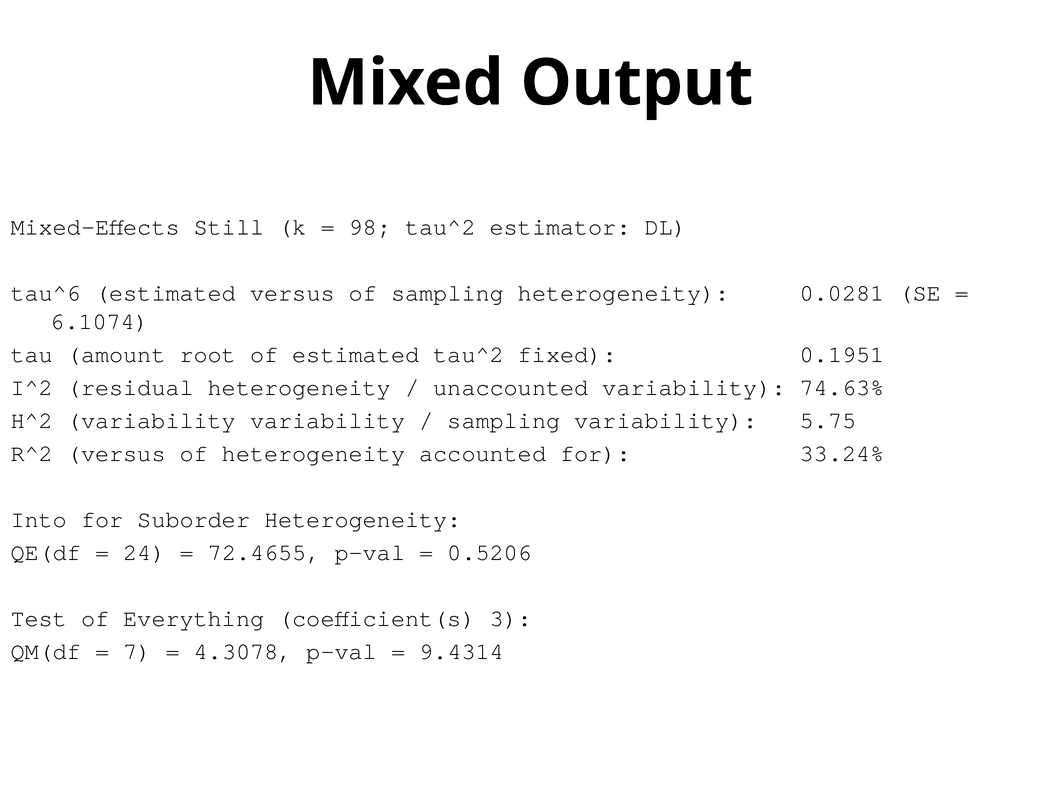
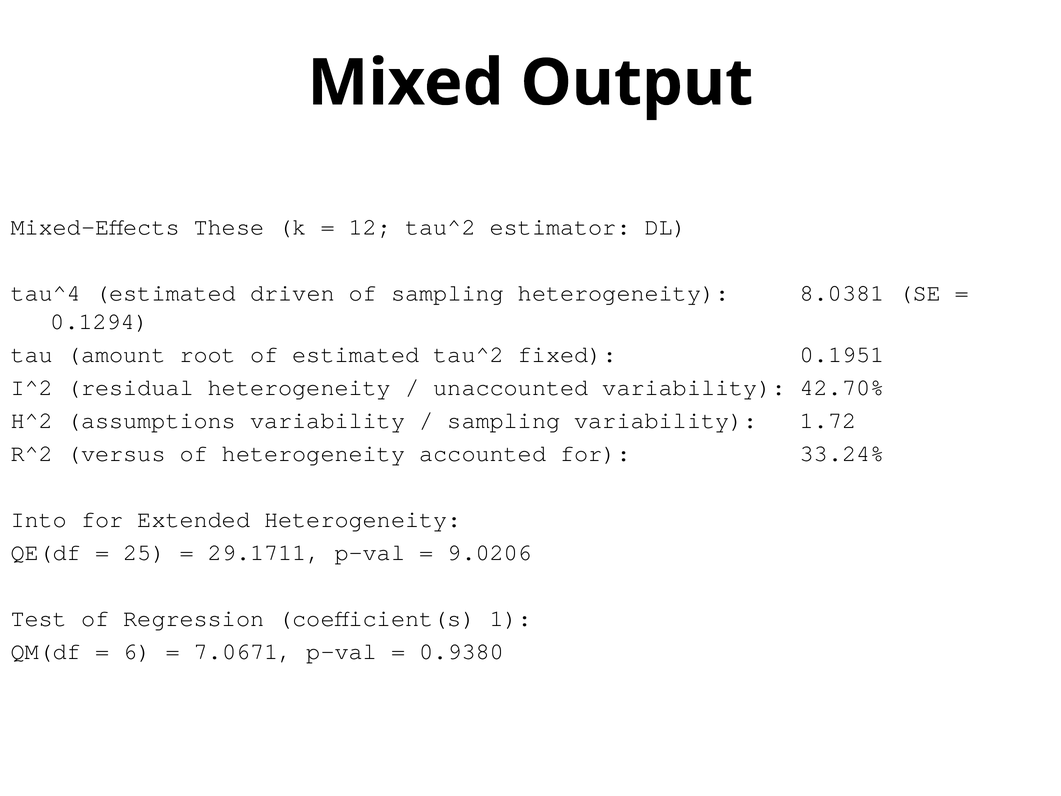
Still: Still -> These
98: 98 -> 12
tau^6: tau^6 -> tau^4
estimated versus: versus -> driven
0.0281: 0.0281 -> 8.0381
6.1074: 6.1074 -> 0.1294
74.63%: 74.63% -> 42.70%
H^2 variability: variability -> assumptions
5.75: 5.75 -> 1.72
Suborder: Suborder -> Extended
24: 24 -> 25
72.4655: 72.4655 -> 29.1711
0.5206: 0.5206 -> 9.0206
Everything: Everything -> Regression
3: 3 -> 1
7: 7 -> 6
4.3078: 4.3078 -> 7.0671
9.4314: 9.4314 -> 0.9380
